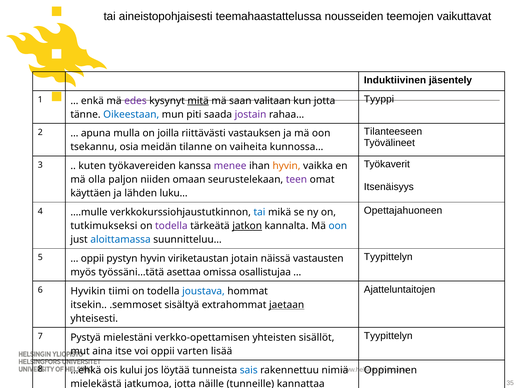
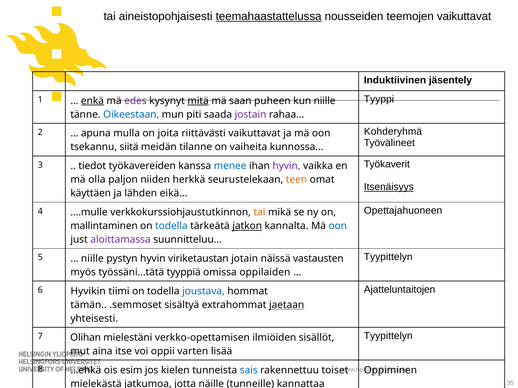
teemahaastattelussa underline: none -> present
enkä underline: none -> present
valitaan: valitaan -> puheen
kun jotta: jotta -> niille
Tilanteeseen: Tilanteeseen -> Kohderyhmä
joilla: joilla -> joita
riittävästi vastauksen: vastauksen -> vaikuttavat
osia: osia -> siitä
kuten: kuten -> tiedot
menee colour: purple -> blue
hyvin at (287, 166) colour: orange -> purple
omaan: omaan -> herkkä
teen colour: purple -> orange
Itsenäisyys underline: none -> present
luku…: luku… -> eikä…
tai at (259, 213) colour: blue -> orange
tutkimukseksi: tutkimukseksi -> mallintaminen
todella at (171, 226) colour: purple -> blue
aloittamassa colour: blue -> purple
oppii at (92, 259): oppii -> niille
asettaa: asettaa -> tyyppiä
osallistujaa: osallistujaa -> oppilaiden
itsekin: itsekin -> tämän
Pystyä: Pystyä -> Olihan
yhteisten: yhteisten -> ilmiöiden
kului: kului -> esim
löytää: löytää -> kielen
nimiä: nimiä -> toiset
